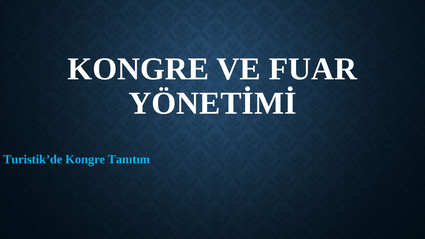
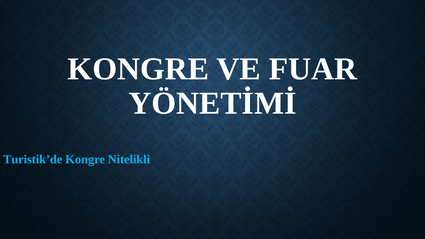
Tanıtım: Tanıtım -> Nitelikli
